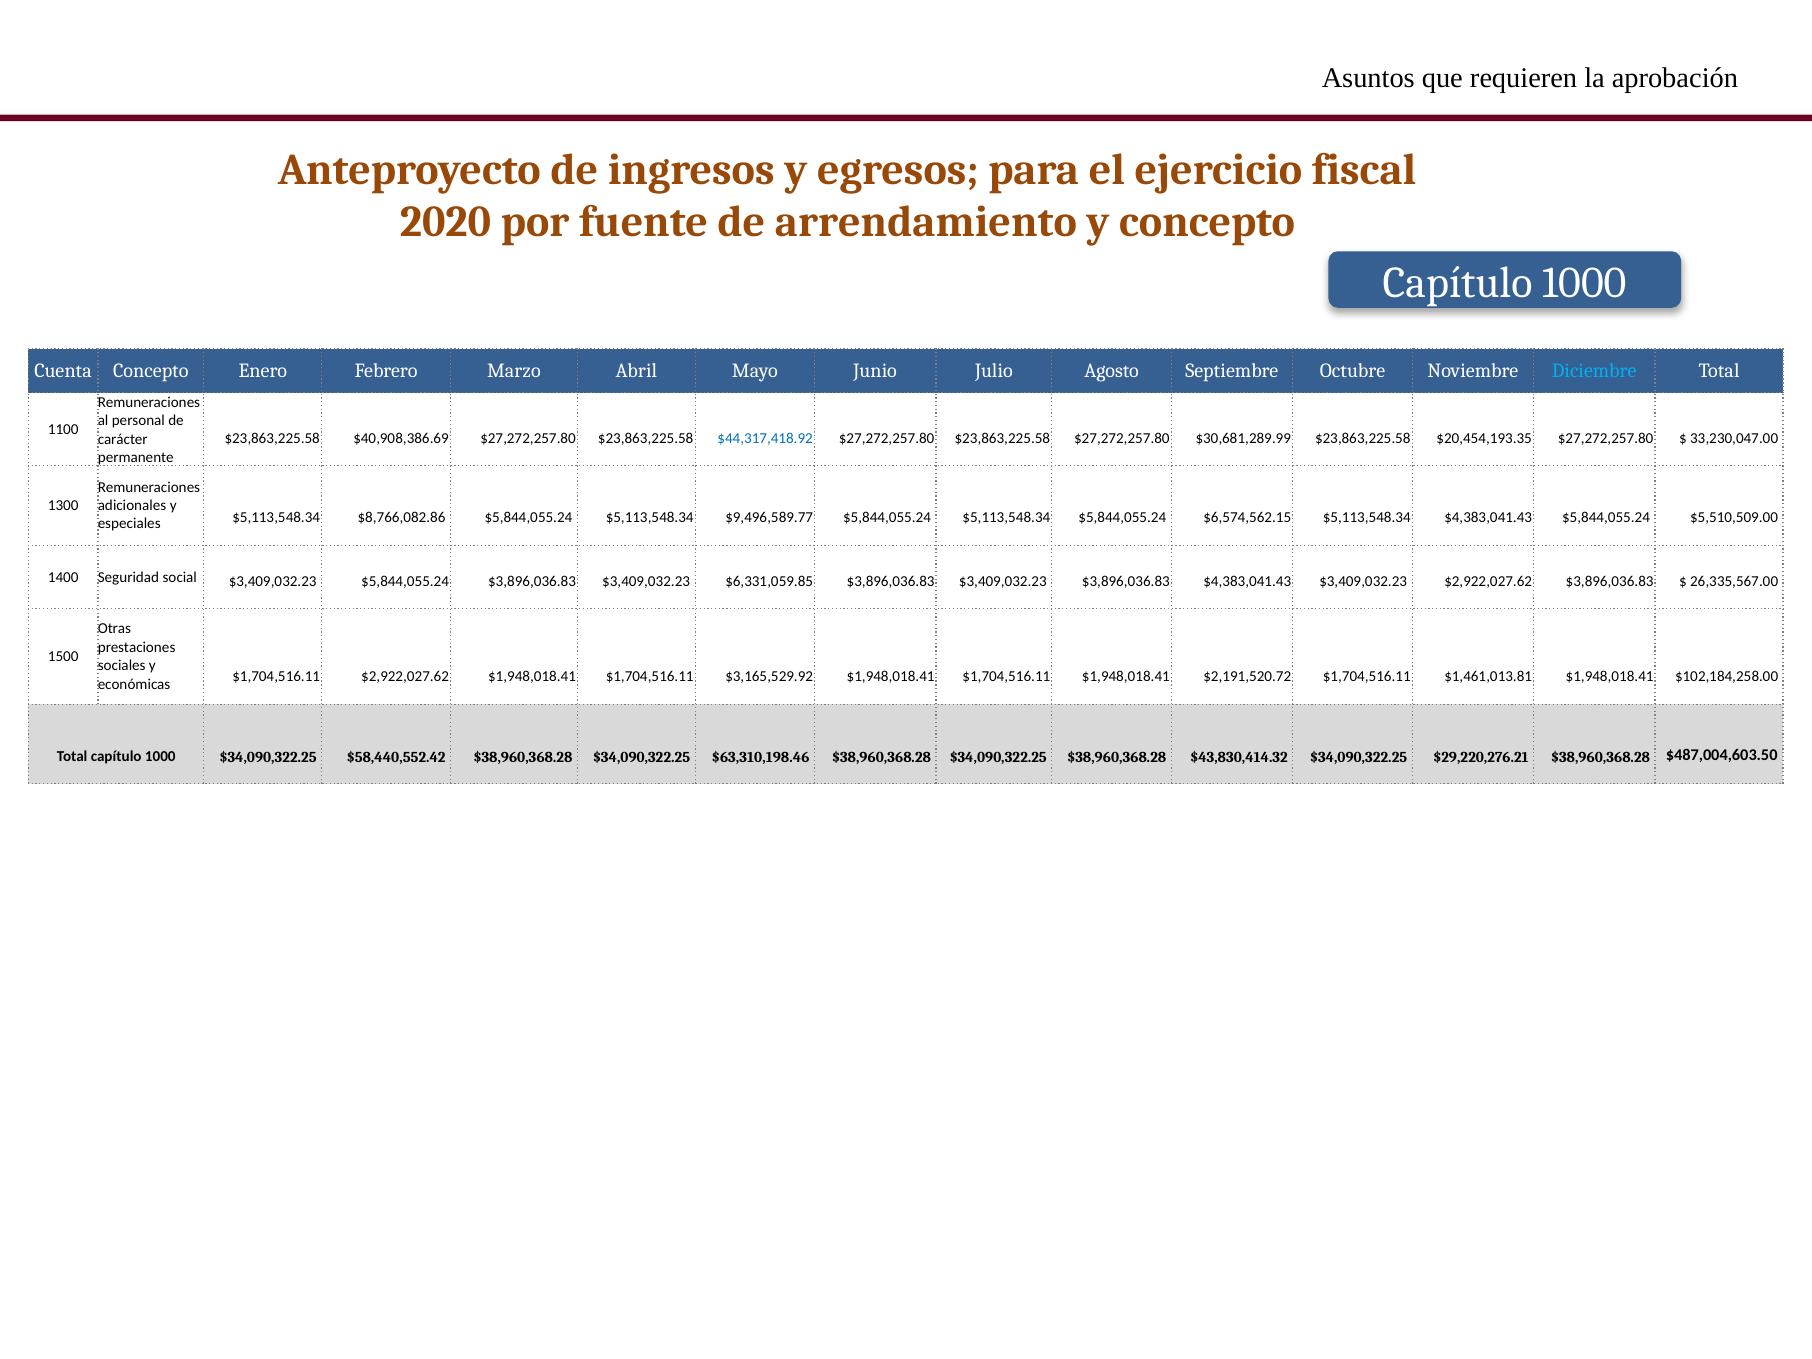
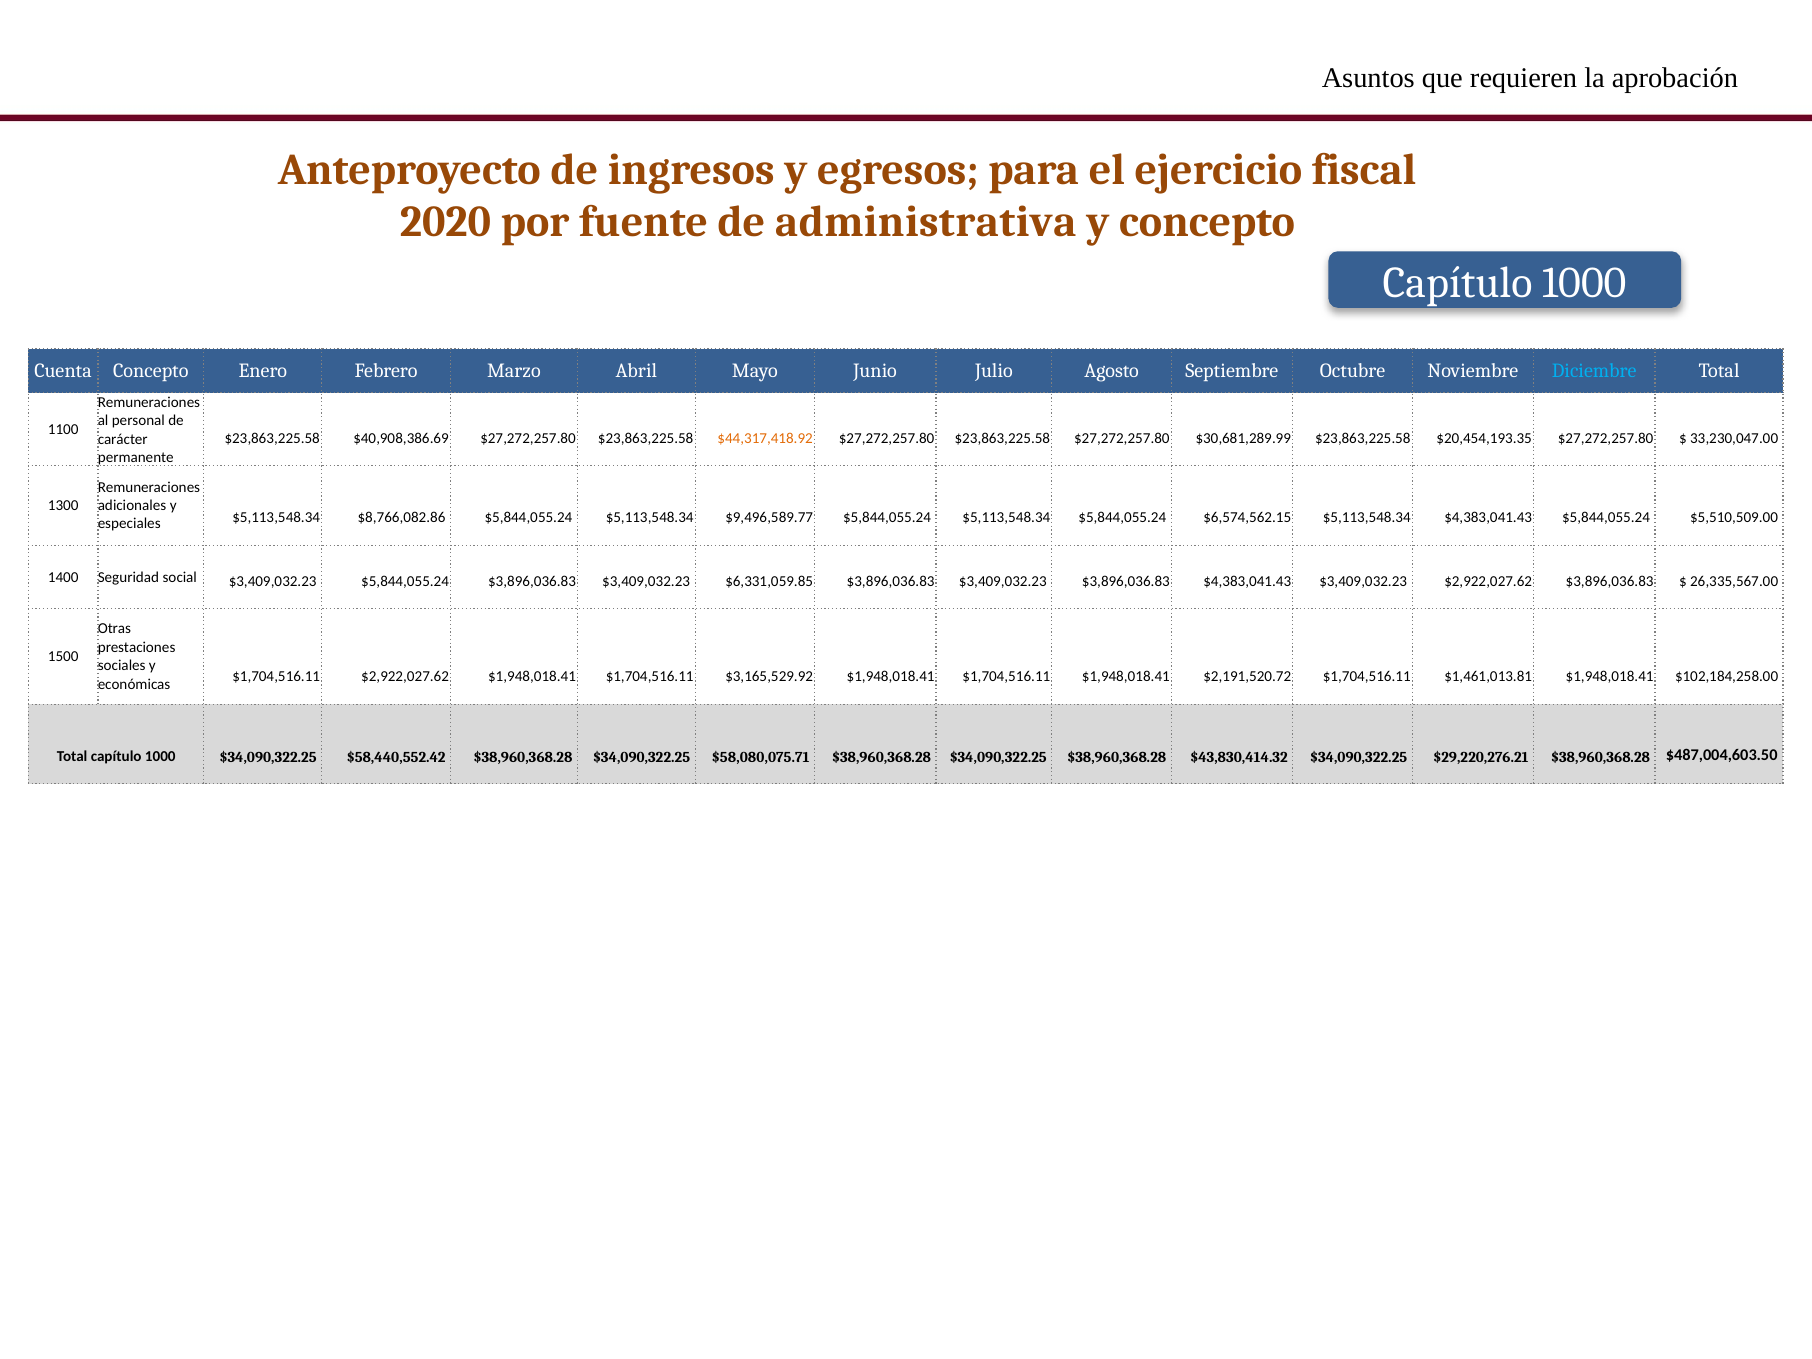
arrendamiento: arrendamiento -> administrativa
$44,317,418.92 colour: blue -> orange
$63,310,198.46: $63,310,198.46 -> $58,080,075.71
